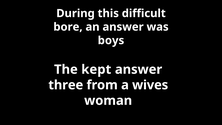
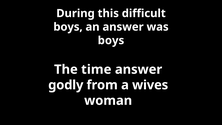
bore at (68, 27): bore -> boys
kept: kept -> time
three: three -> godly
